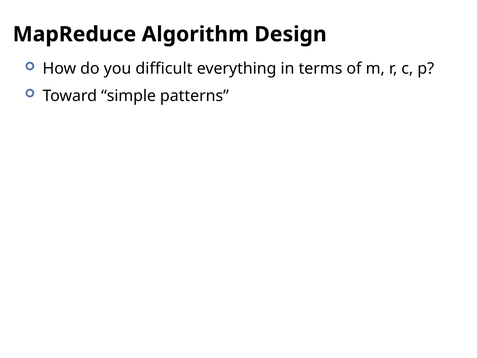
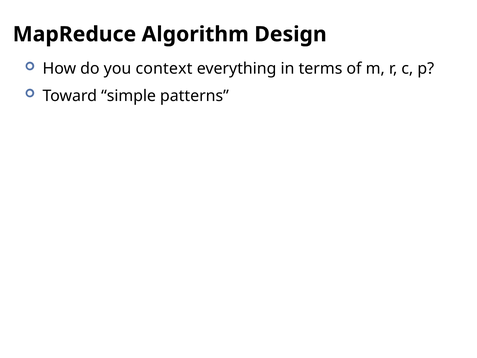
difficult: difficult -> context
